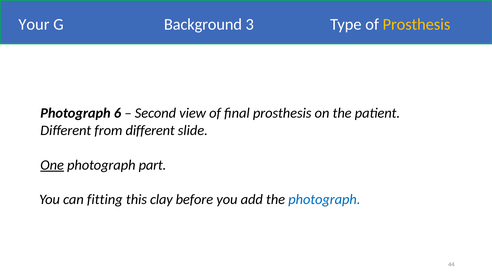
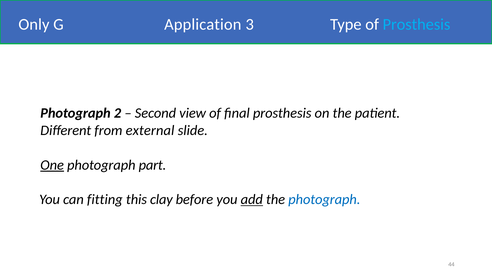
Your: Your -> Only
Background: Background -> Application
Prosthesis at (416, 24) colour: yellow -> light blue
6: 6 -> 2
from different: different -> external
add underline: none -> present
